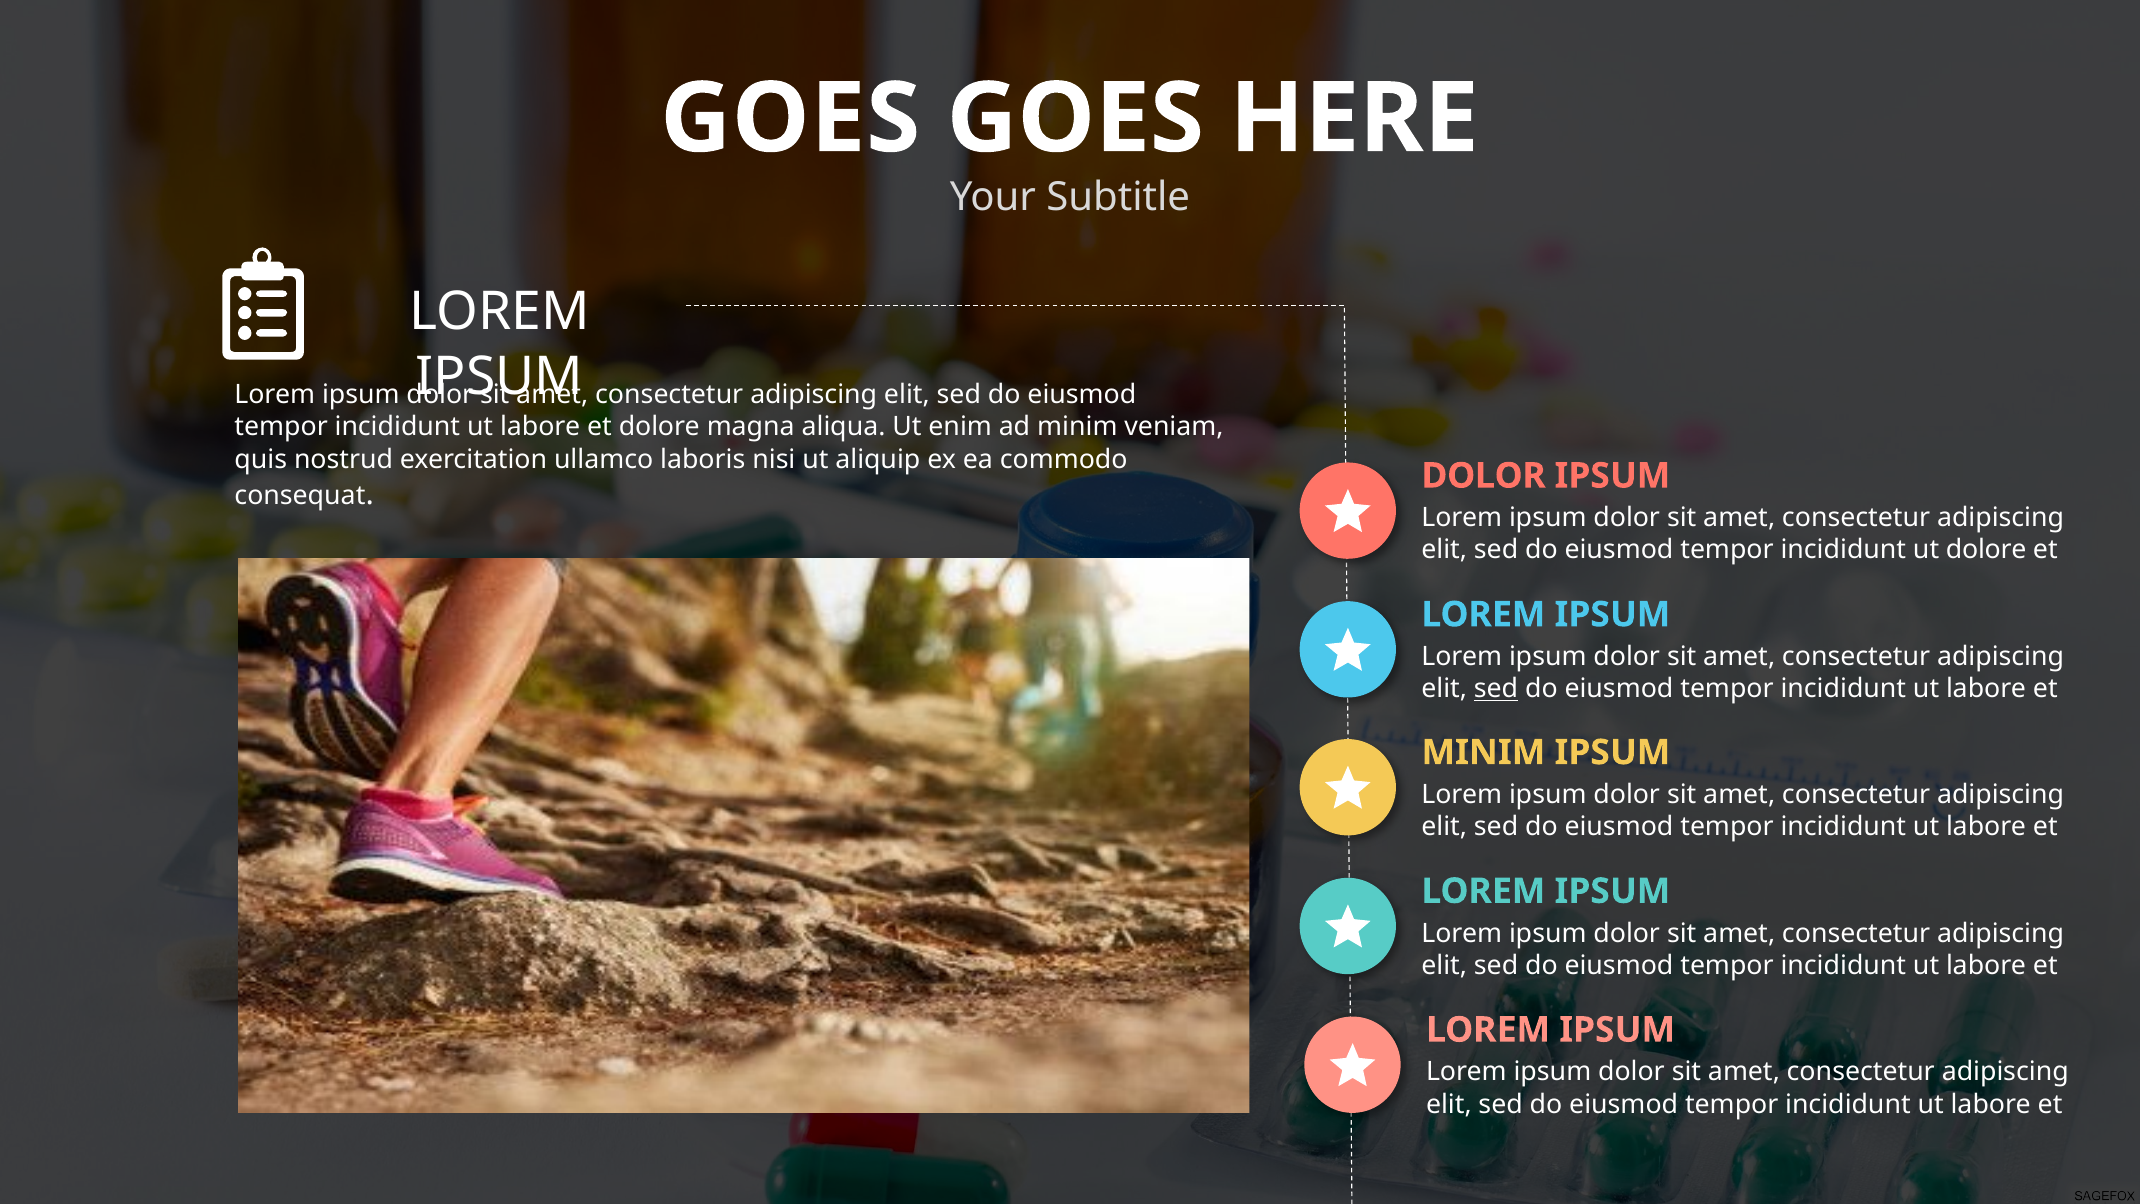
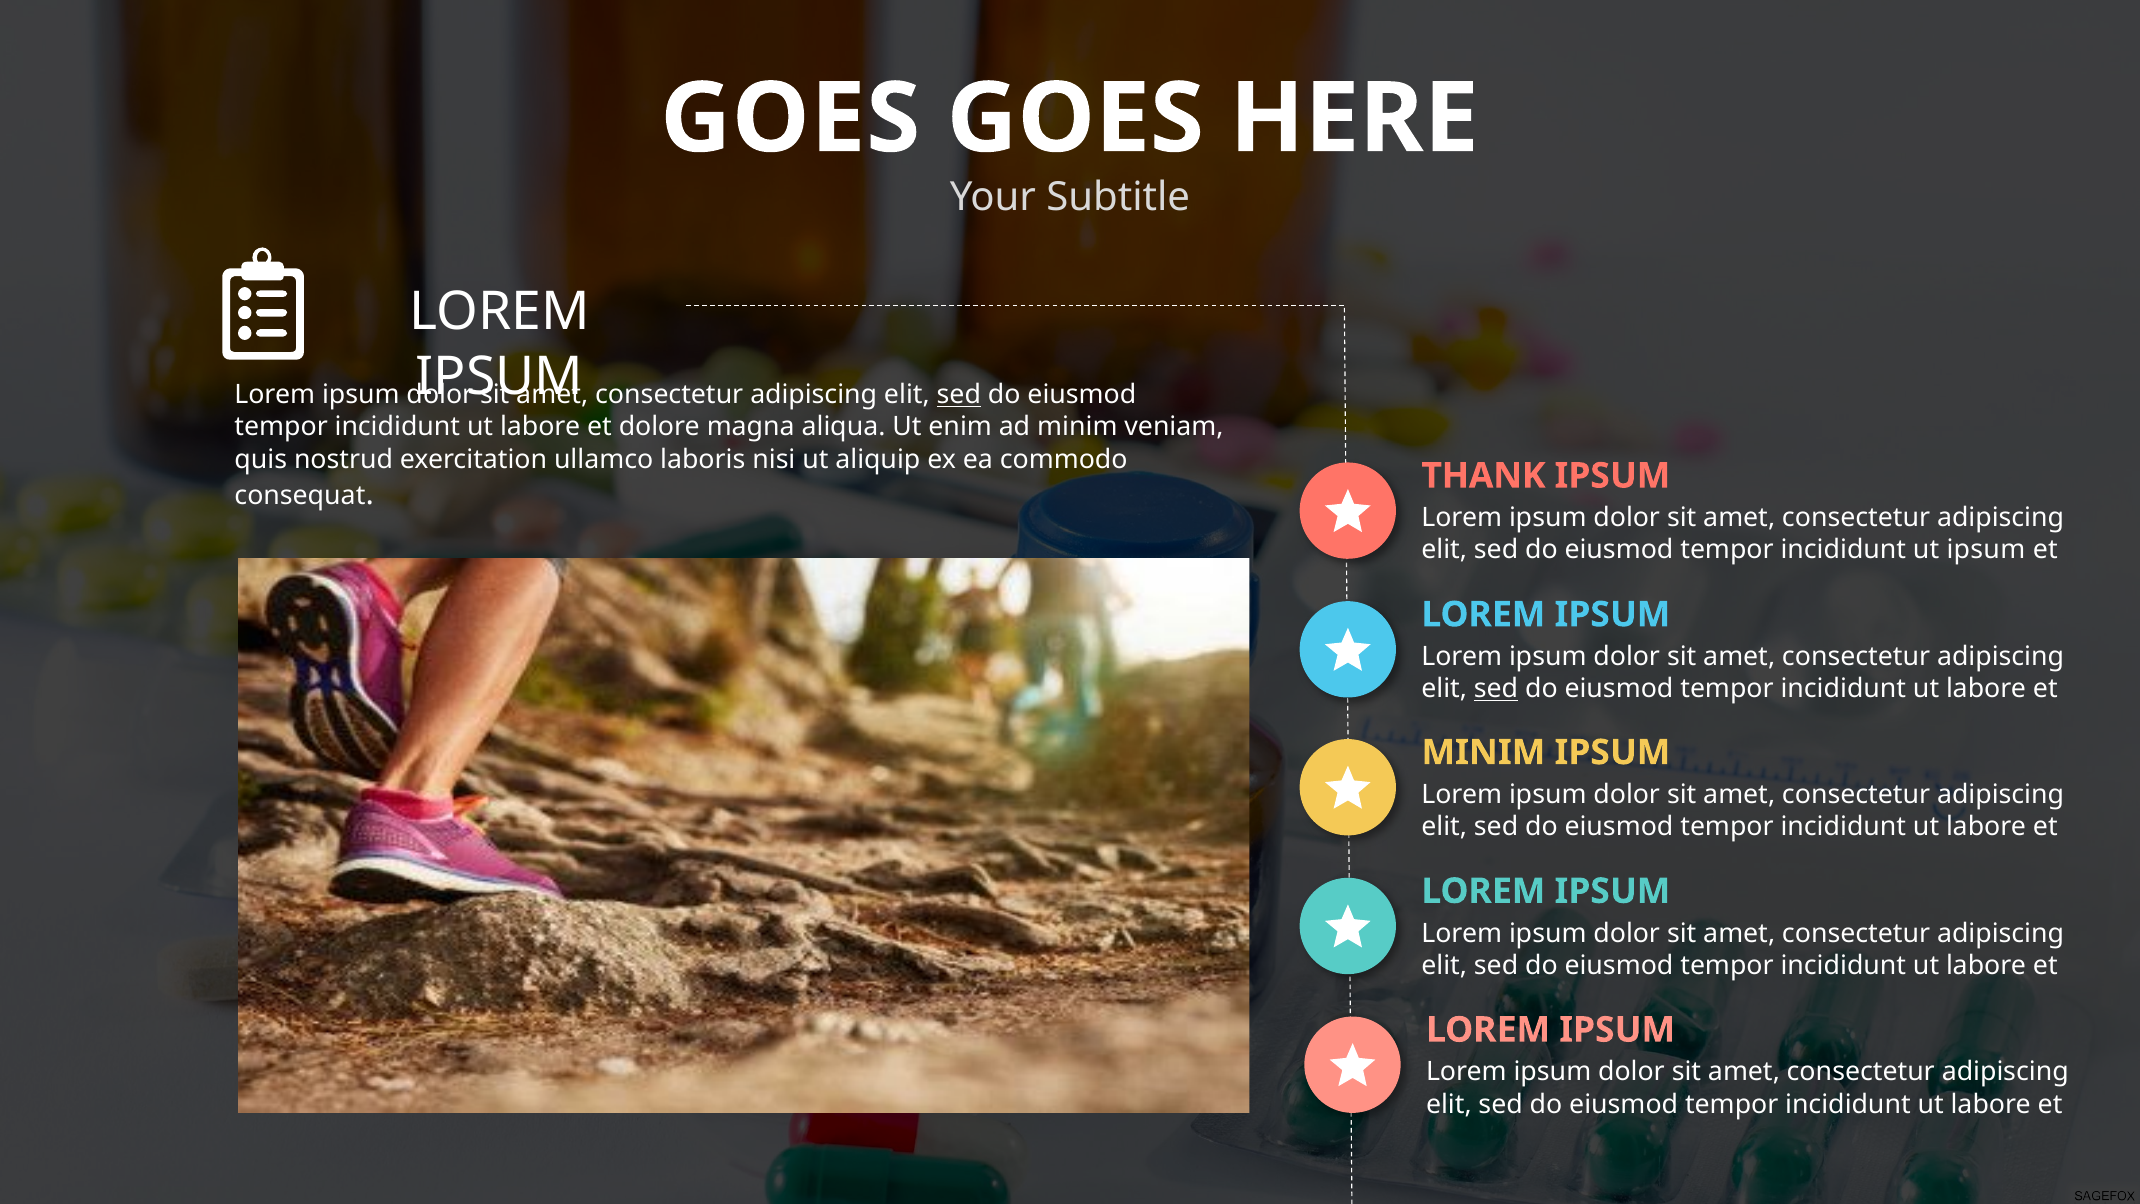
sed at (959, 395) underline: none -> present
DOLOR at (1484, 476): DOLOR -> THANK
ut dolore: dolore -> ipsum
